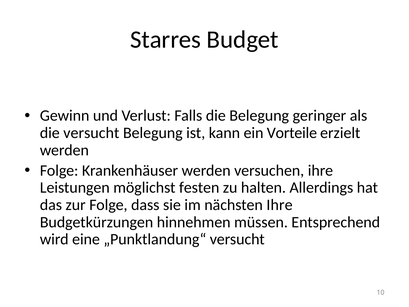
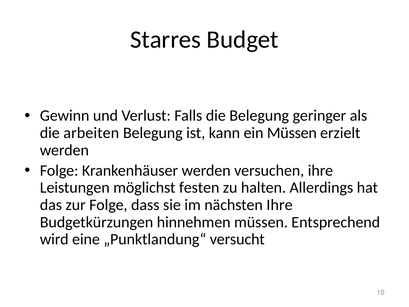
die versucht: versucht -> arbeiten
ein Vorteile: Vorteile -> Müssen
